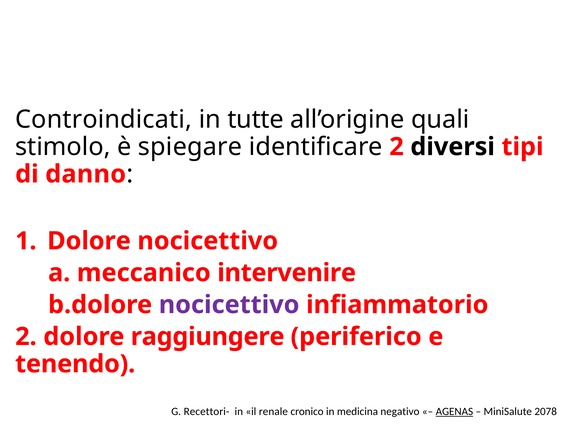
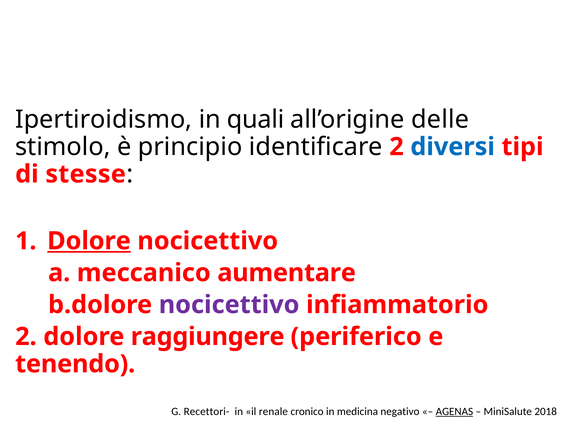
Controindicati: Controindicati -> Ipertiroidismo
tutte: tutte -> quali
quali: quali -> delle
spiegare: spiegare -> principio
diversi colour: black -> blue
danno: danno -> stesse
Dolore at (89, 241) underline: none -> present
intervenire: intervenire -> aumentare
2078: 2078 -> 2018
